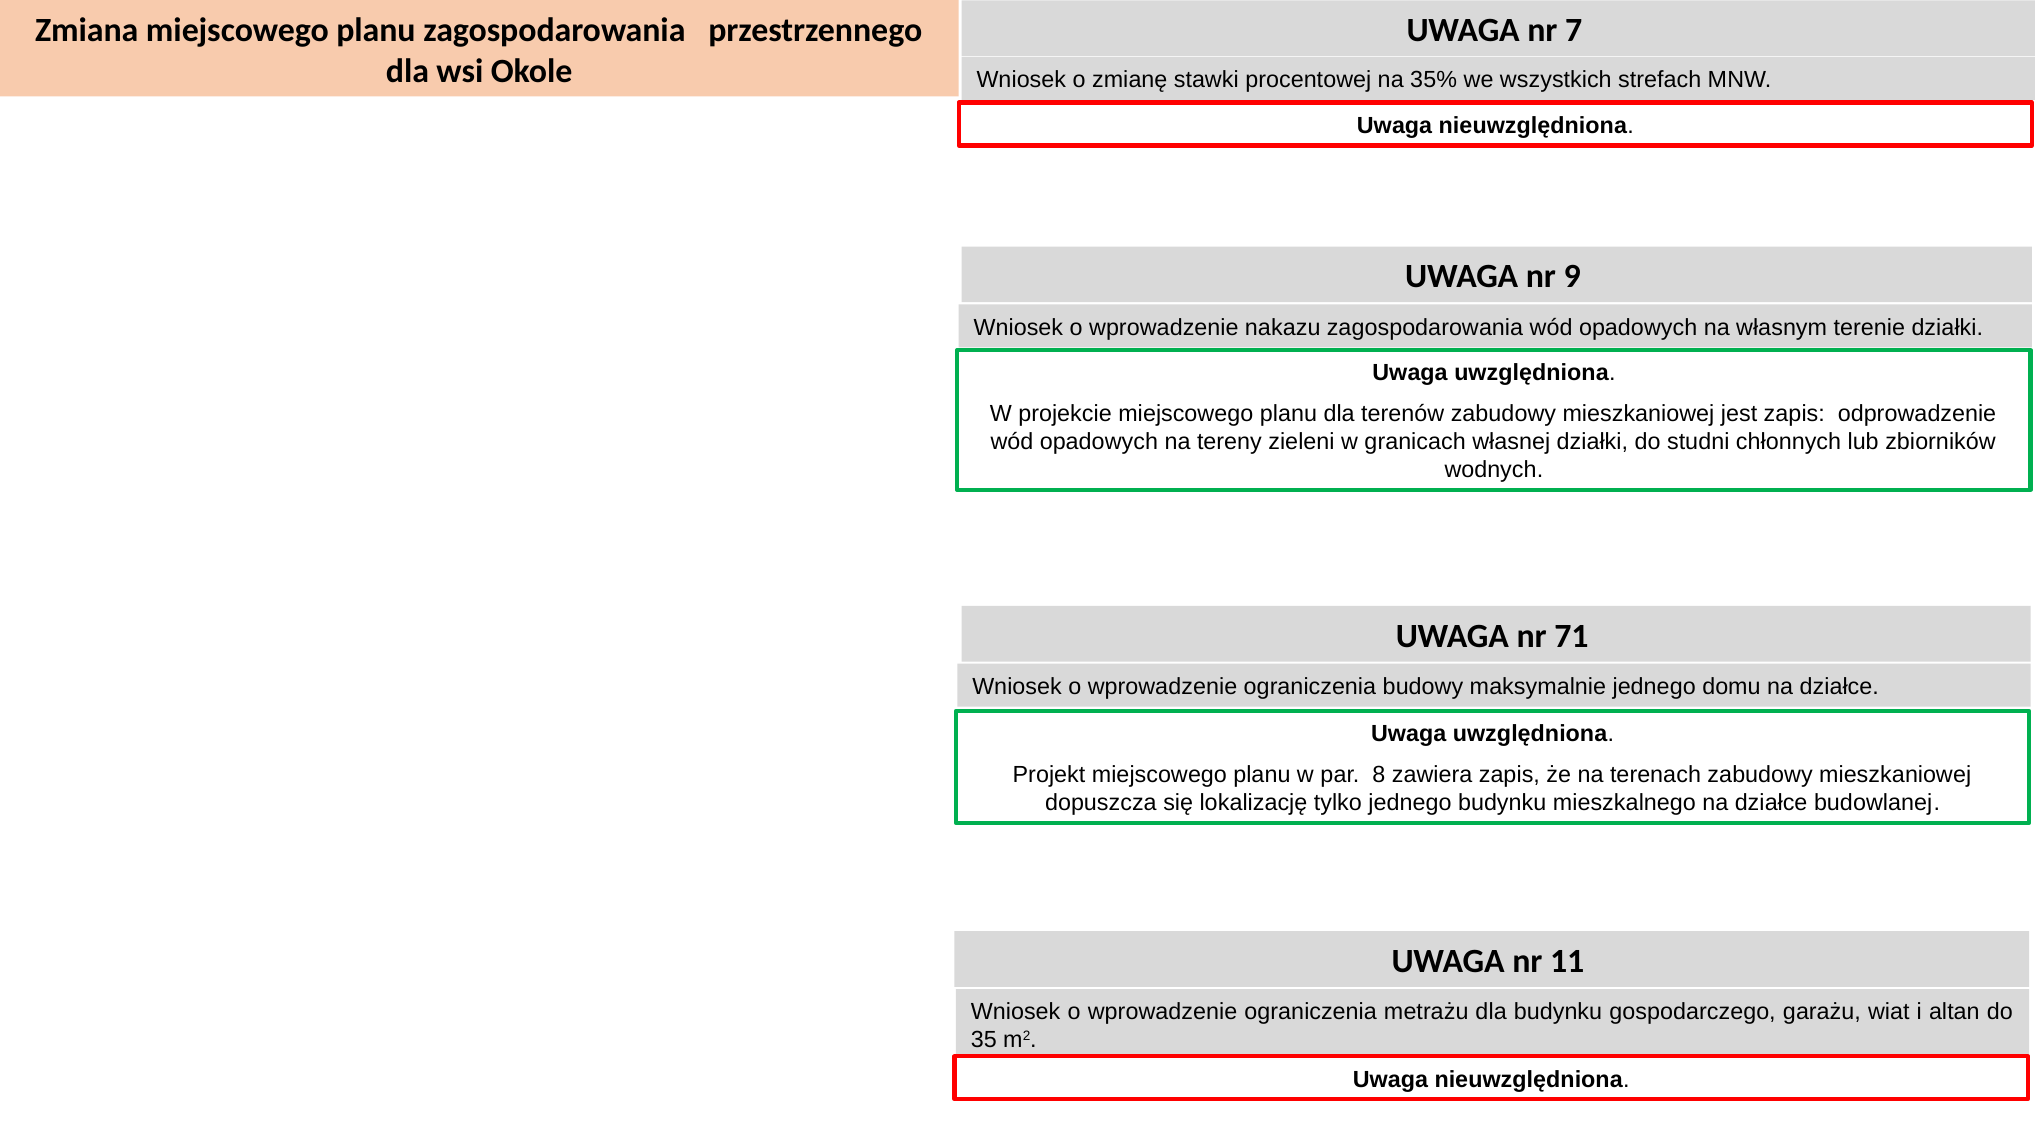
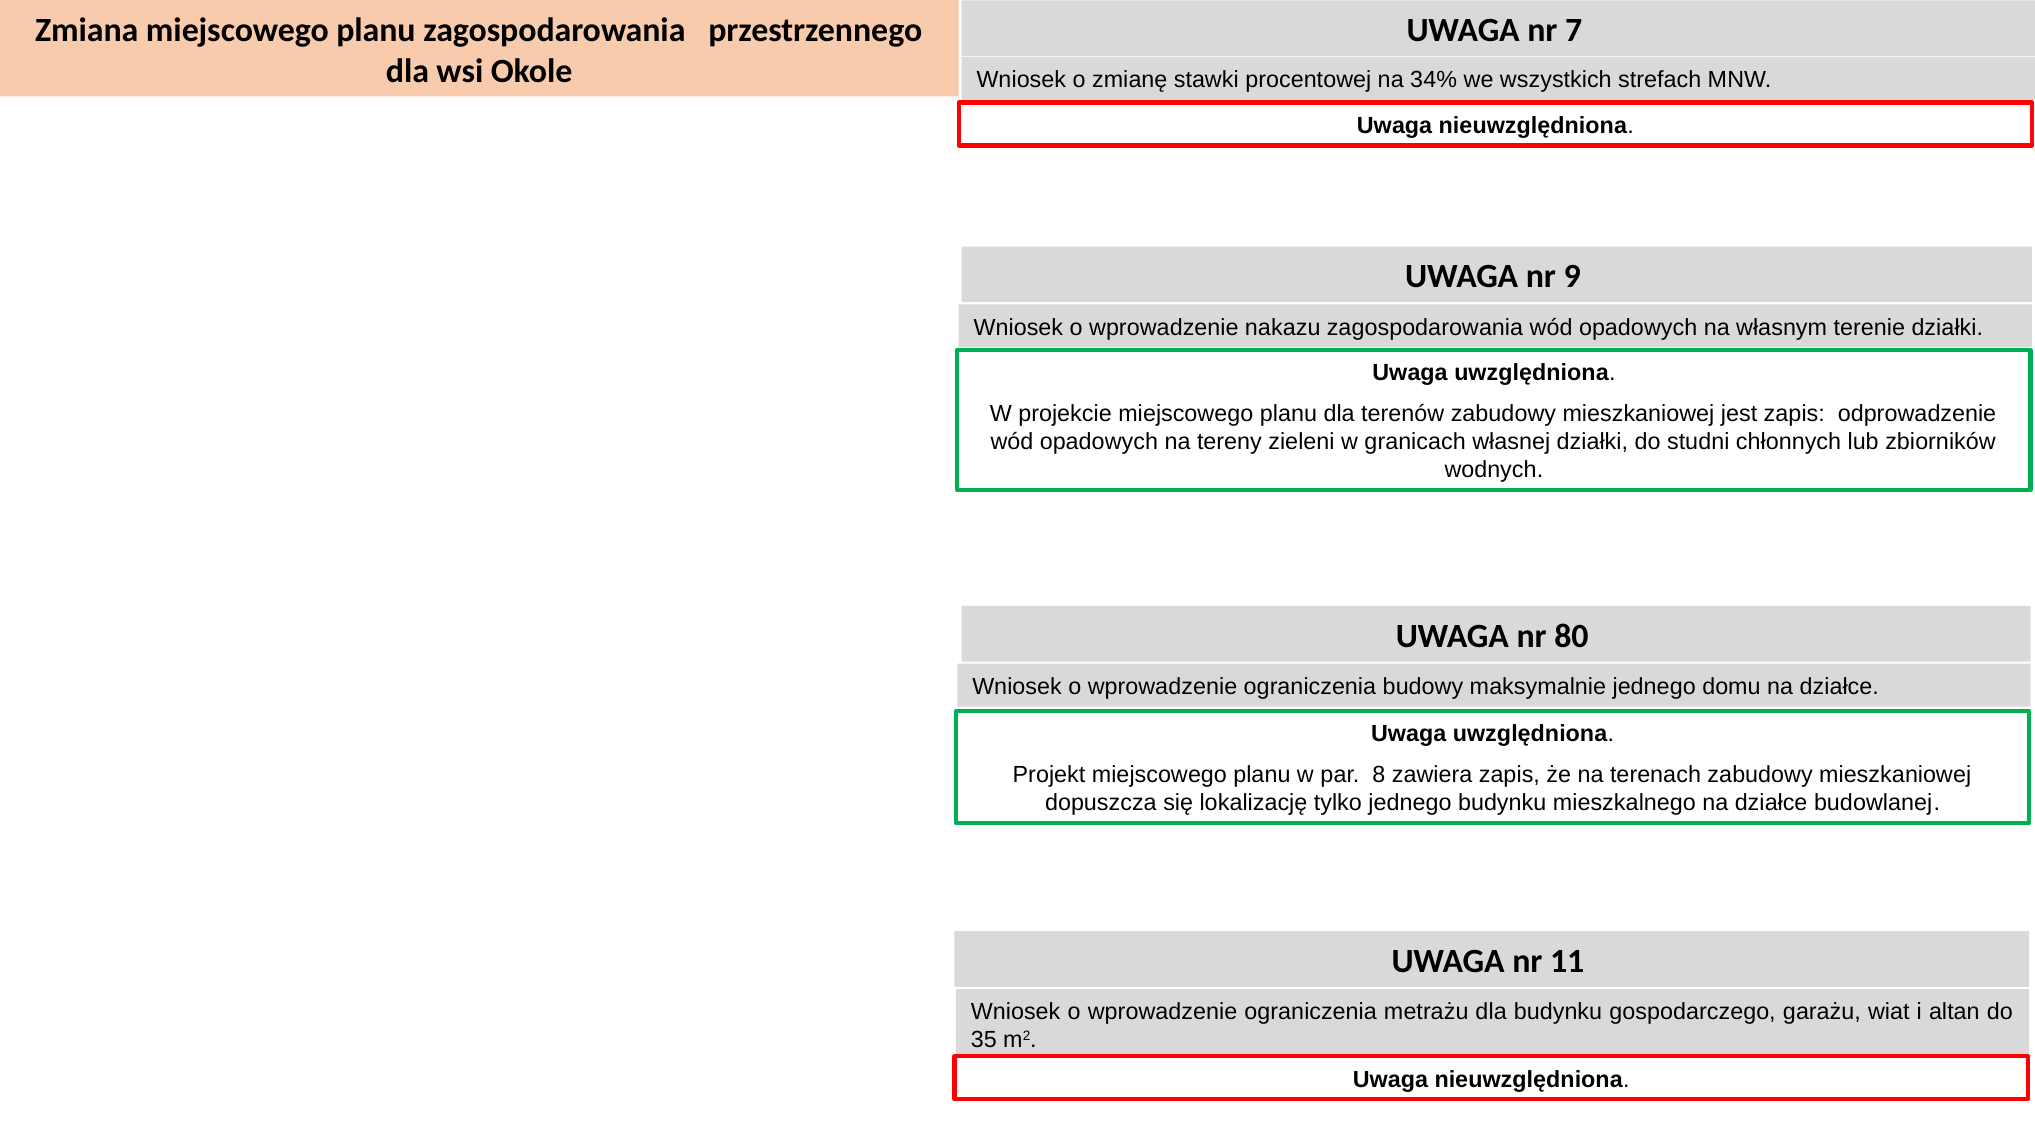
35%: 35% -> 34%
71: 71 -> 80
